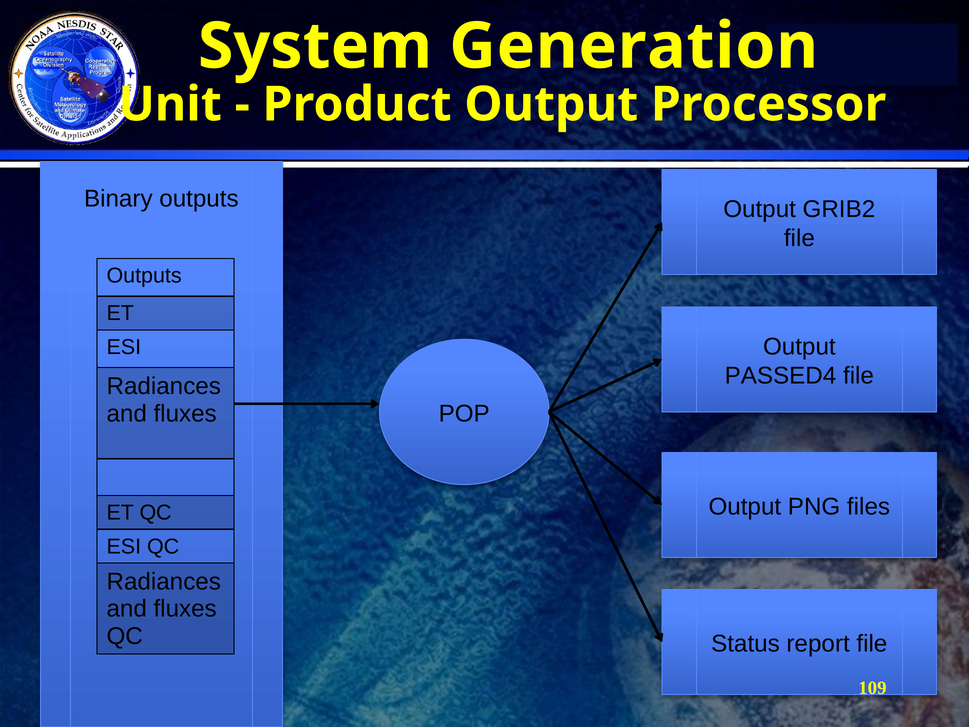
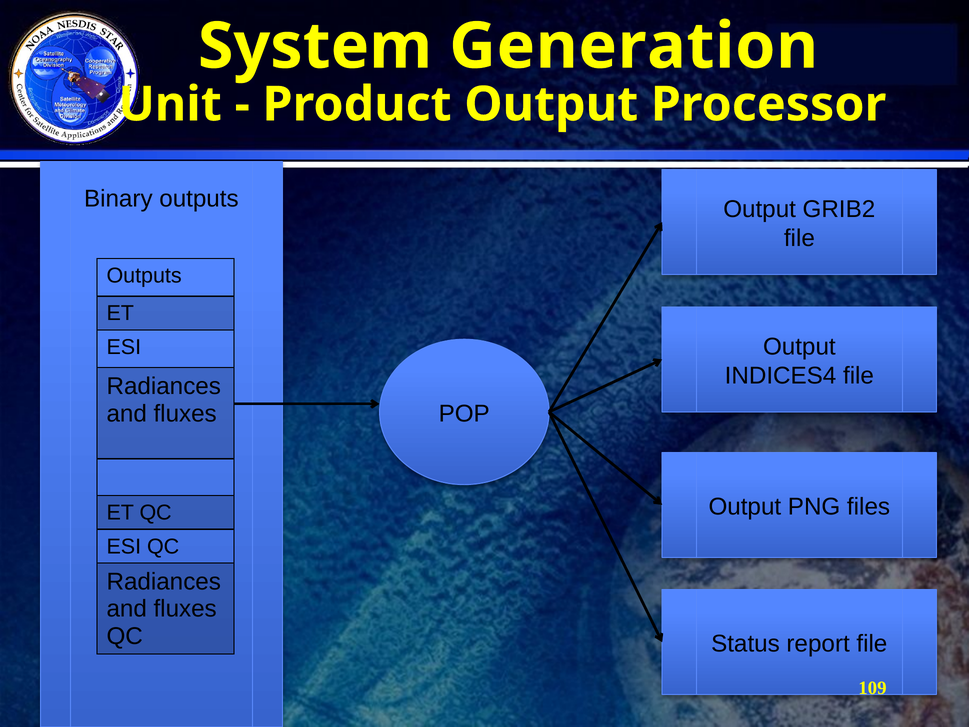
PASSED4: PASSED4 -> INDICES4
